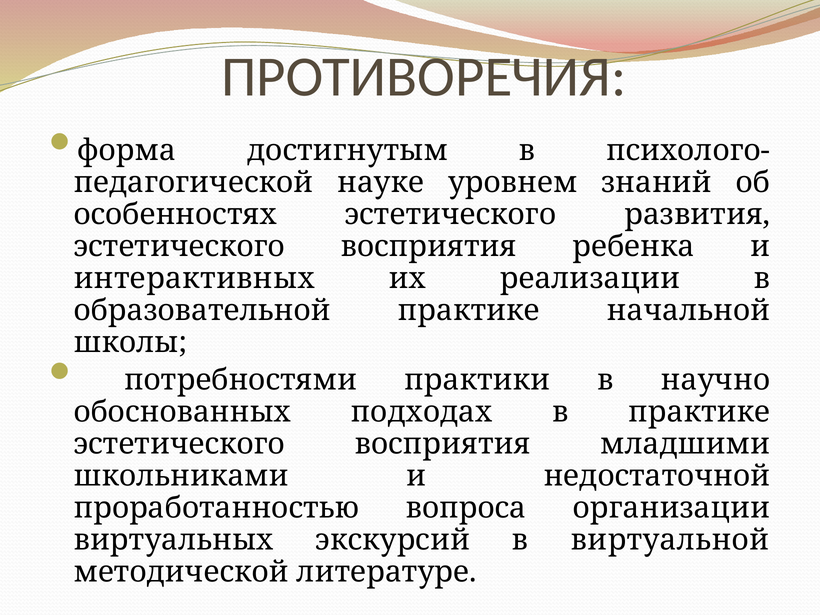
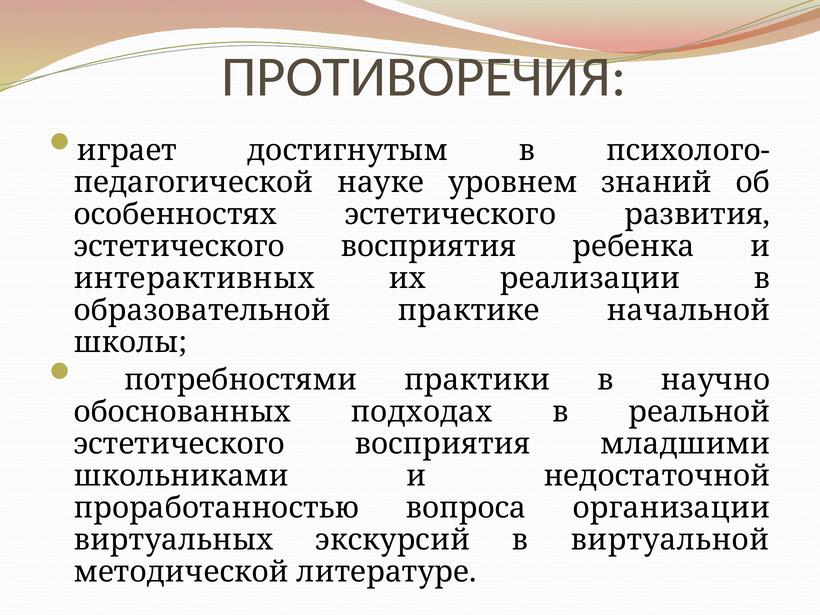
форма: форма -> играет
в практике: практике -> реальной
